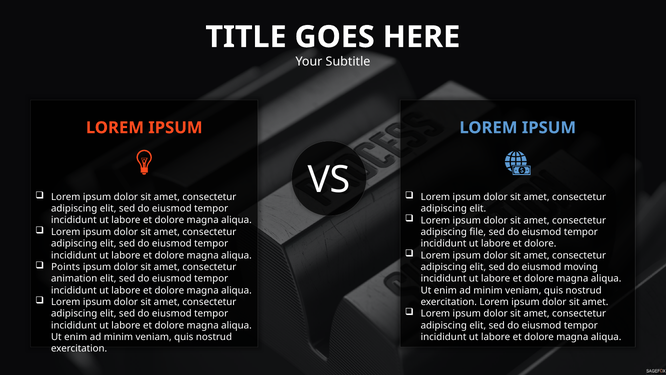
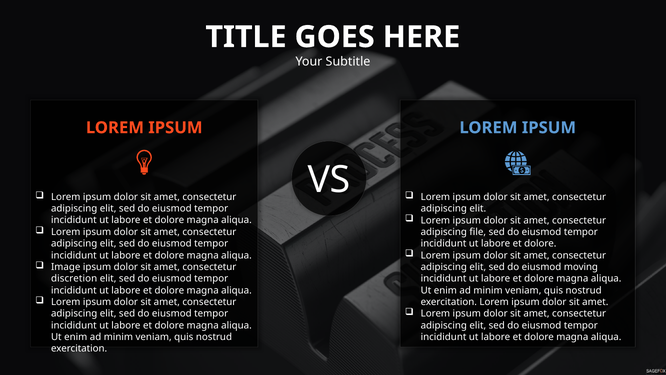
Points: Points -> Image
animation: animation -> discretion
